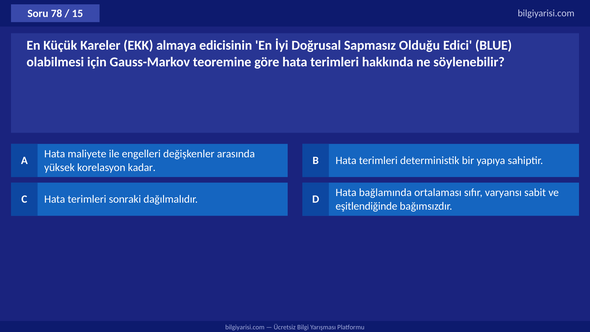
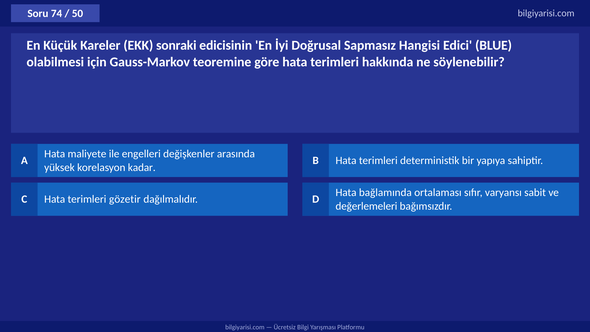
78: 78 -> 74
15: 15 -> 50
almaya: almaya -> sonraki
Olduğu: Olduğu -> Hangisi
sonraki: sonraki -> gözetir
eşitlendiğinde: eşitlendiğinde -> değerlemeleri
